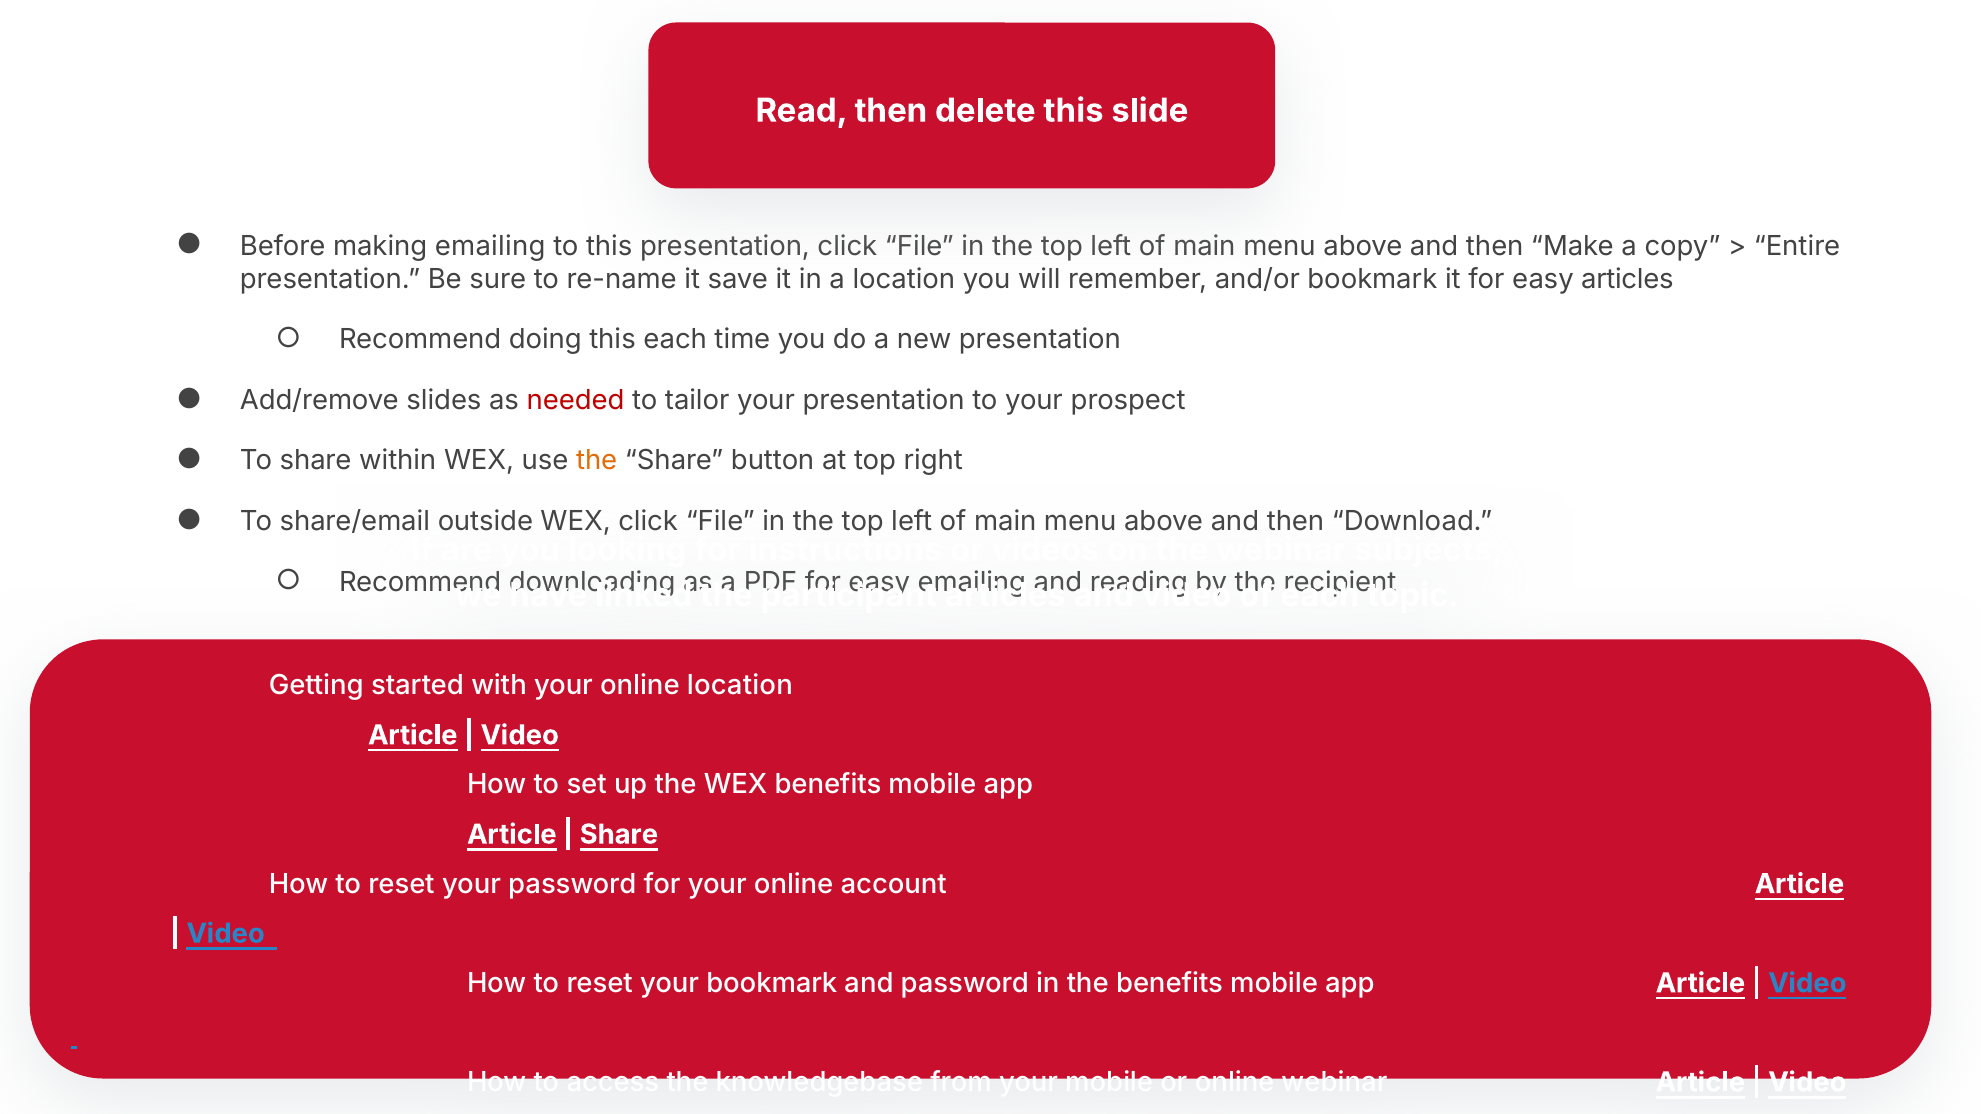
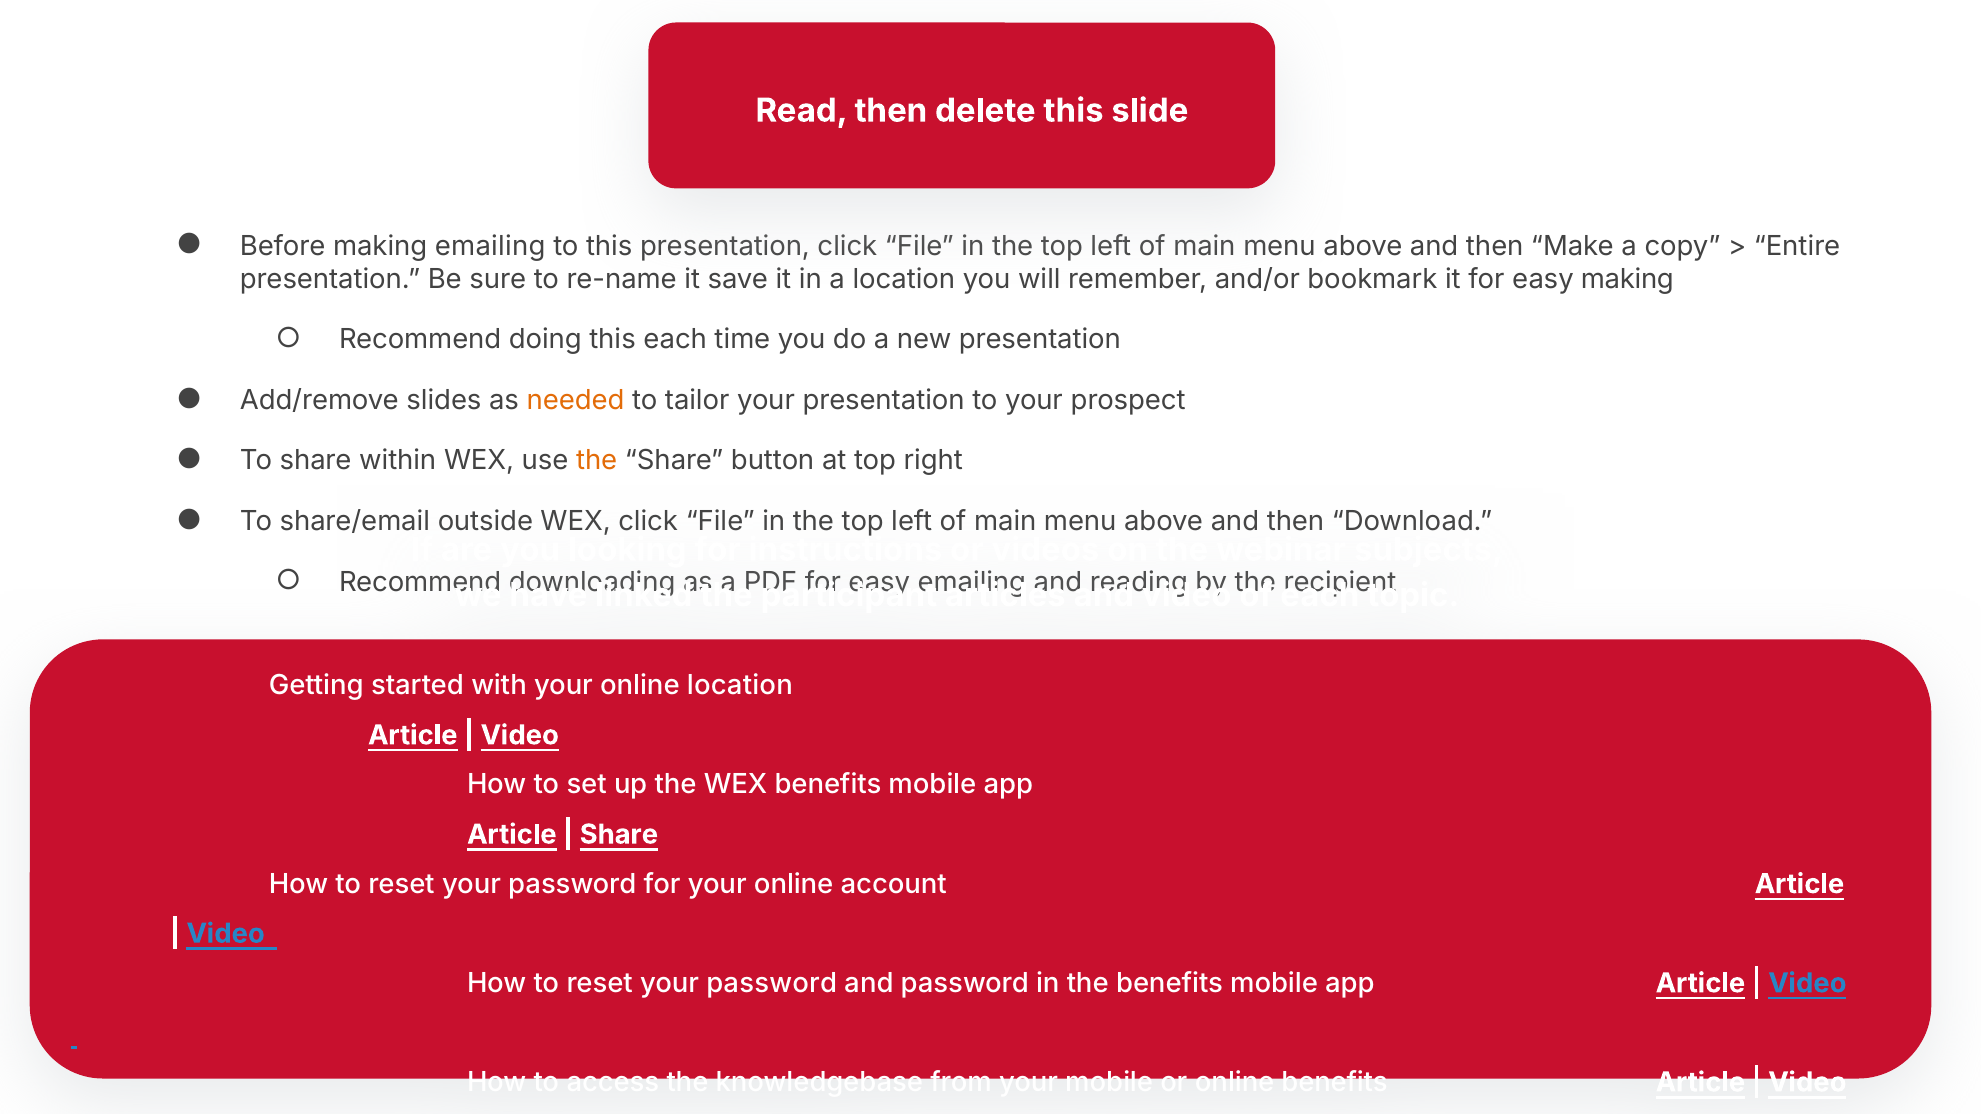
easy articles: articles -> making
needed colour: red -> orange
bookmark at (772, 984): bookmark -> password
online webinar: webinar -> benefits
